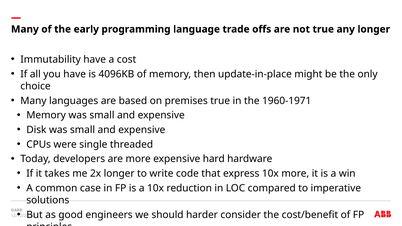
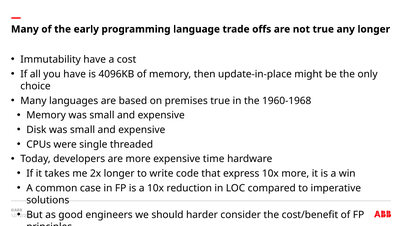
1960-1971: 1960-1971 -> 1960-1968
hard: hard -> time
